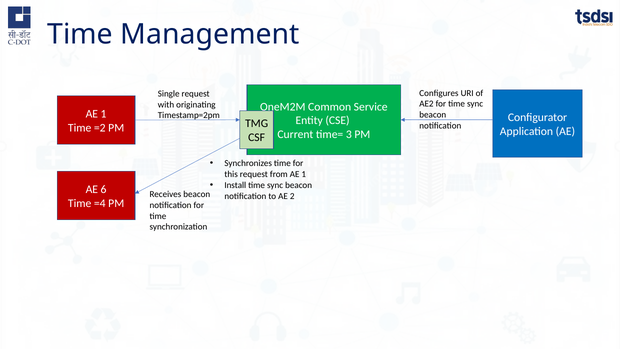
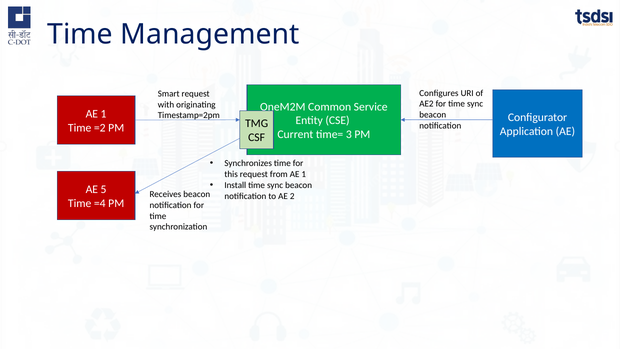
Single: Single -> Smart
6: 6 -> 5
